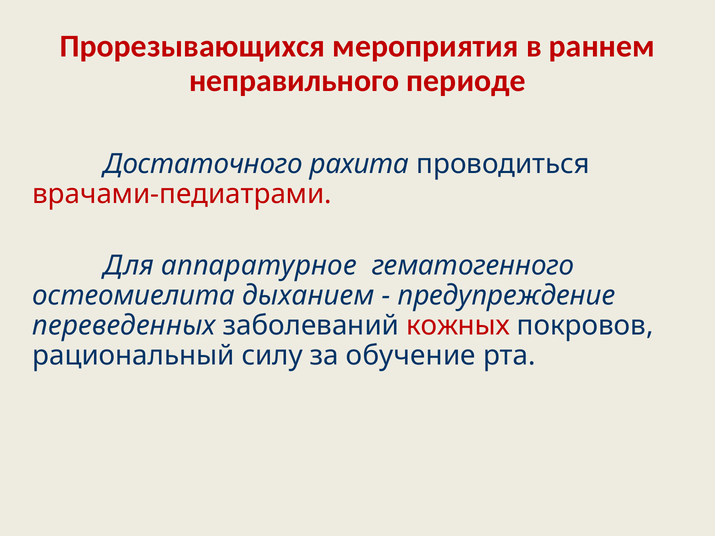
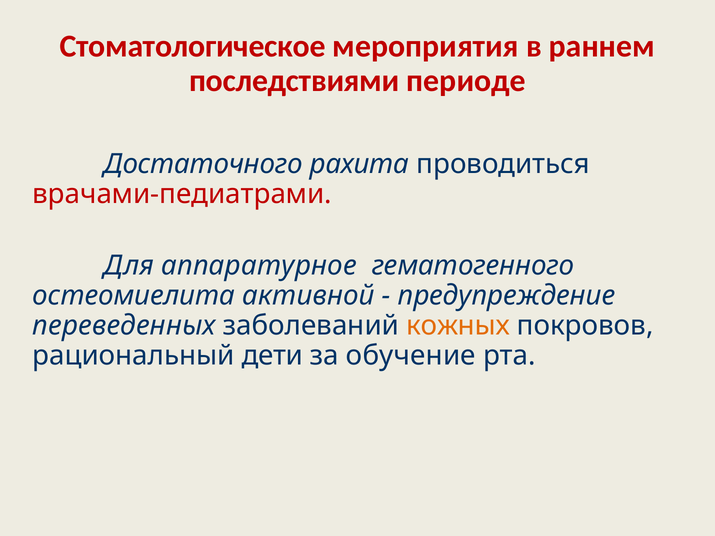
Прорезывающихся: Прорезывающихся -> Стоматологическое
неправильного: неправильного -> последствиями
дыханием: дыханием -> активной
кожных colour: red -> orange
силу: силу -> дети
